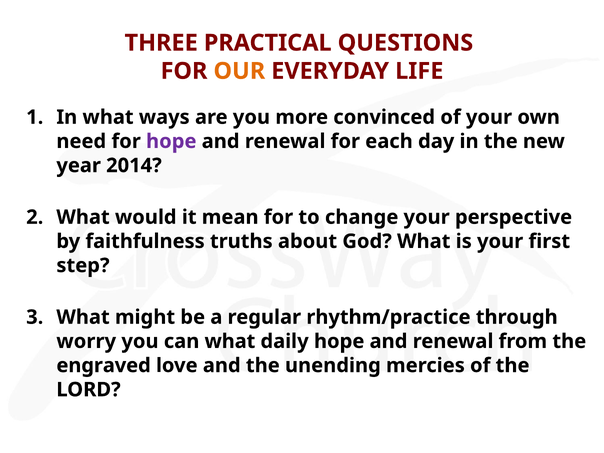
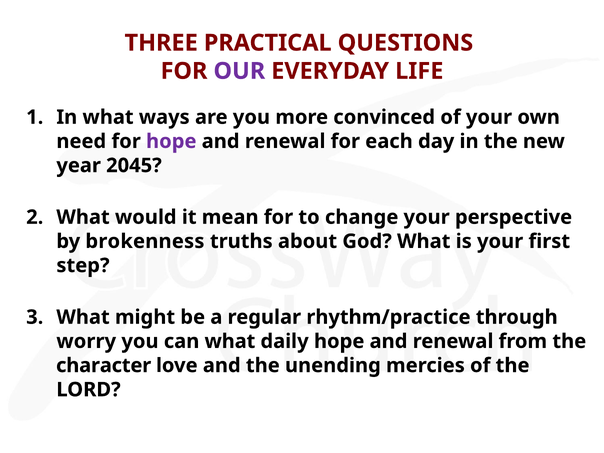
OUR colour: orange -> purple
2014: 2014 -> 2045
faithfulness: faithfulness -> brokenness
engraved: engraved -> character
